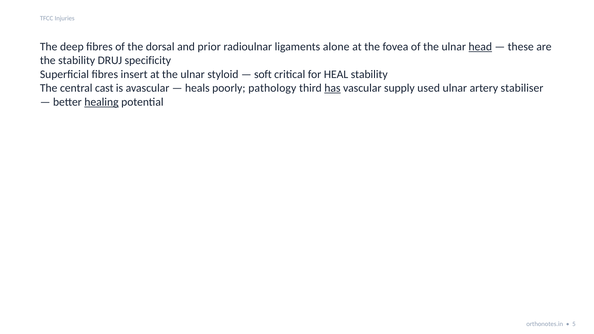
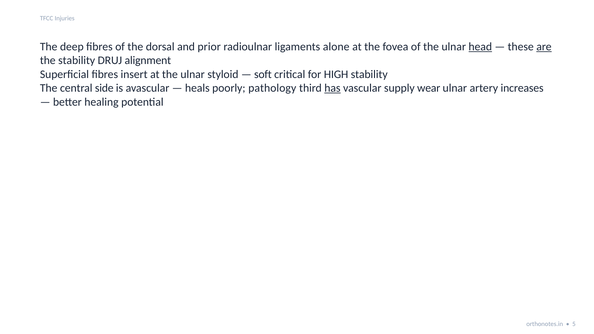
are underline: none -> present
specificity: specificity -> alignment
HEAL: HEAL -> HIGH
cast: cast -> side
used: used -> wear
stabiliser: stabiliser -> increases
healing underline: present -> none
